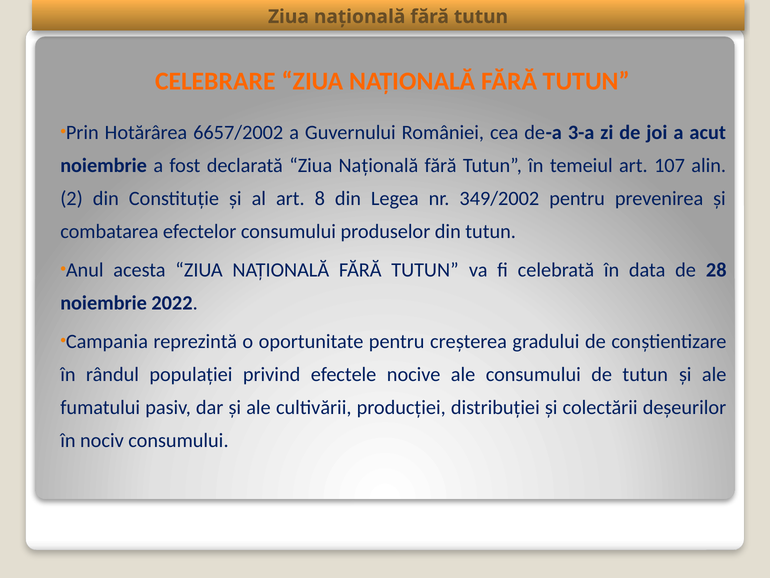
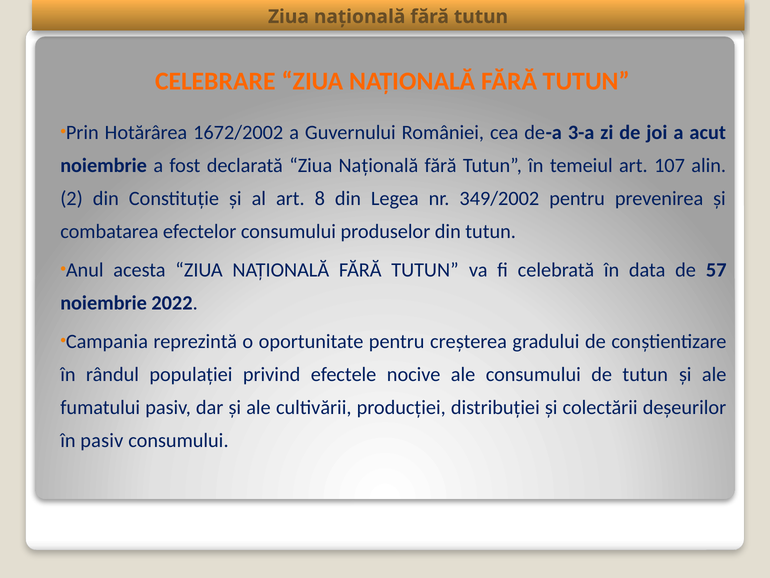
6657/2002: 6657/2002 -> 1672/2002
28: 28 -> 57
în nociv: nociv -> pasiv
